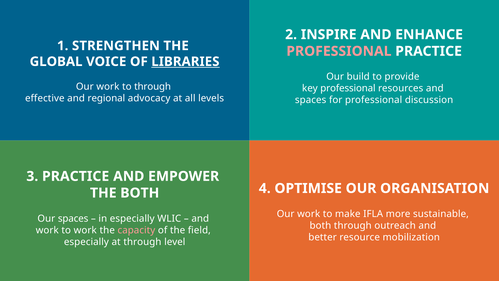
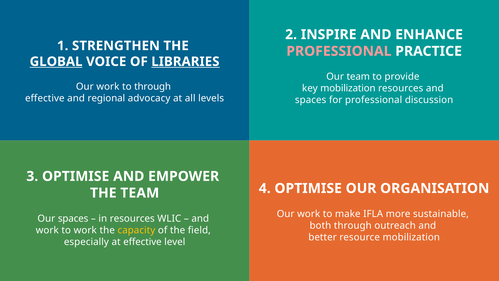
GLOBAL underline: none -> present
Our build: build -> team
key professional: professional -> mobilization
3 PRACTICE: PRACTICE -> OPTIMISE
THE BOTH: BOTH -> TEAM
in especially: especially -> resources
capacity colour: pink -> yellow
at through: through -> effective
